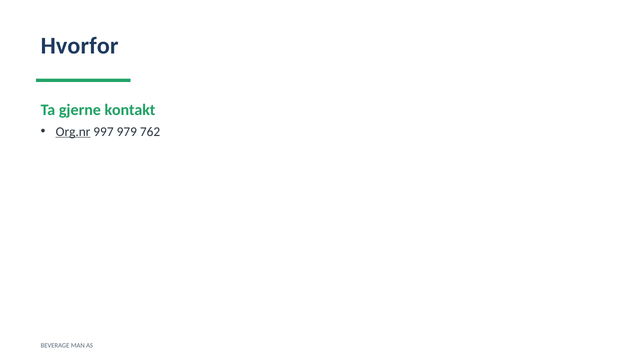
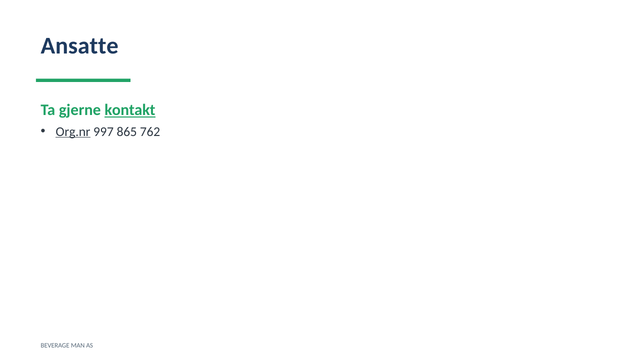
Hvorfor: Hvorfor -> Ansatte
kontakt underline: none -> present
979: 979 -> 865
